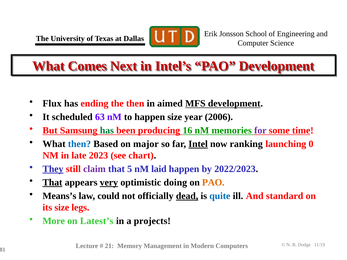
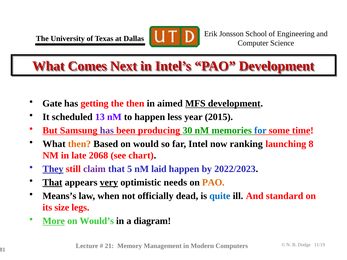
Flux: Flux -> Gate
ending: ending -> getting
63: 63 -> 13
happen size: size -> less
2006: 2006 -> 2015
has at (107, 131) colour: green -> purple
16: 16 -> 30
for colour: purple -> blue
then at (79, 144) colour: blue -> orange
major: major -> would
Intel underline: present -> none
0: 0 -> 8
2023: 2023 -> 2068
doing: doing -> needs
could: could -> when
dead underline: present -> none
More underline: none -> present
Latest’s: Latest’s -> Would’s
projects: projects -> diagram
